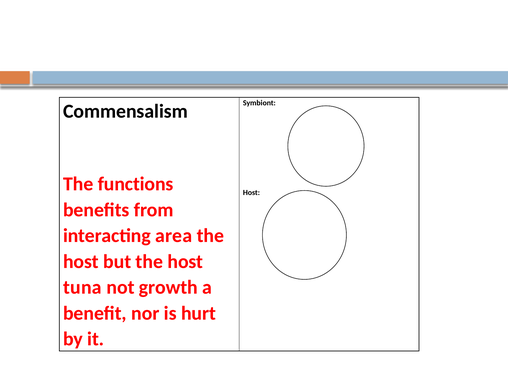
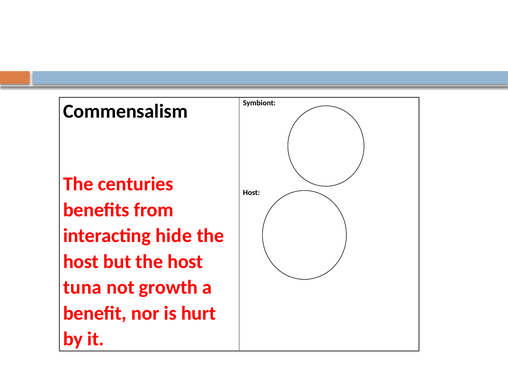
functions: functions -> centuries
area: area -> hide
